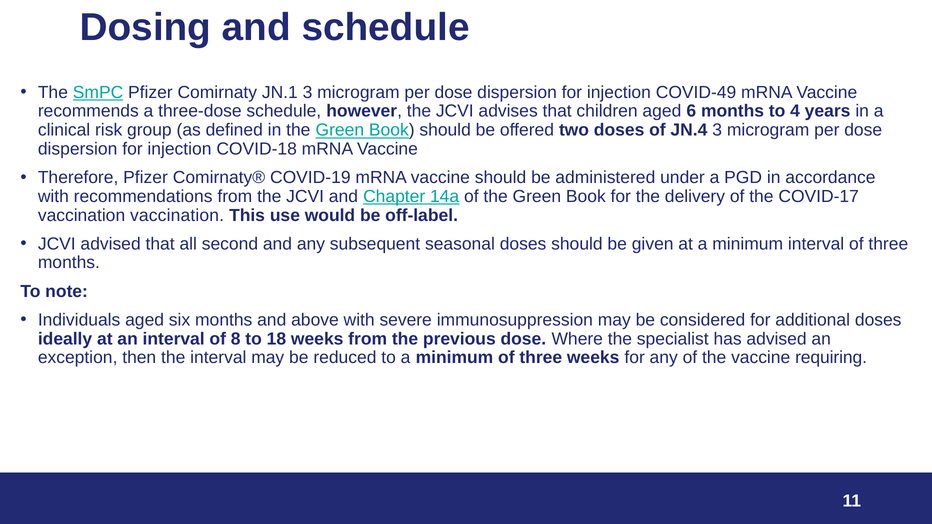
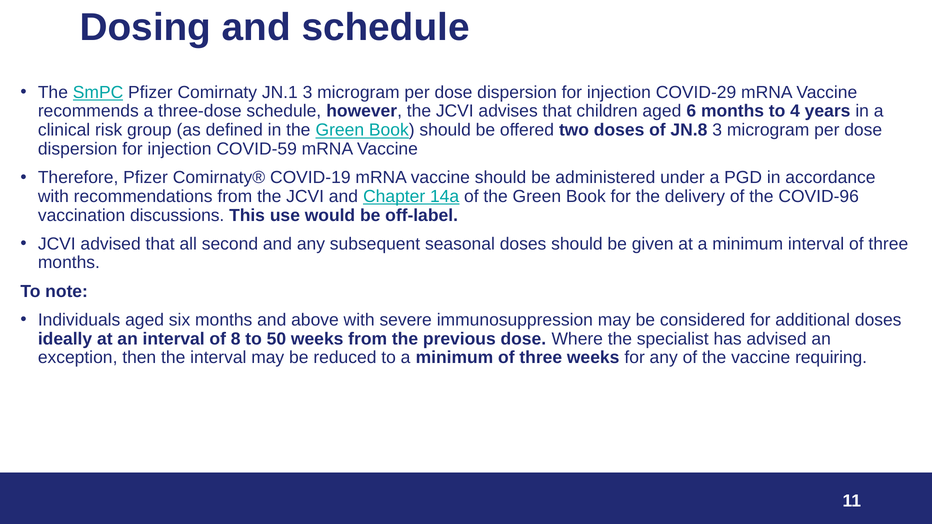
COVID-49: COVID-49 -> COVID-29
JN.4: JN.4 -> JN.8
COVID-18: COVID-18 -> COVID-59
COVID-17: COVID-17 -> COVID-96
vaccination vaccination: vaccination -> discussions
18: 18 -> 50
